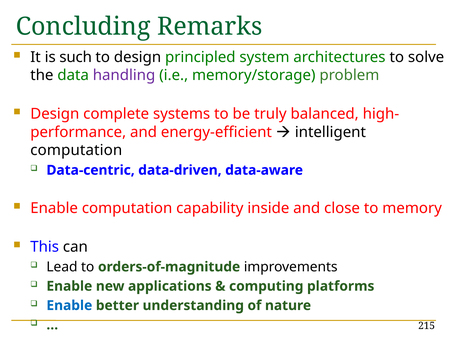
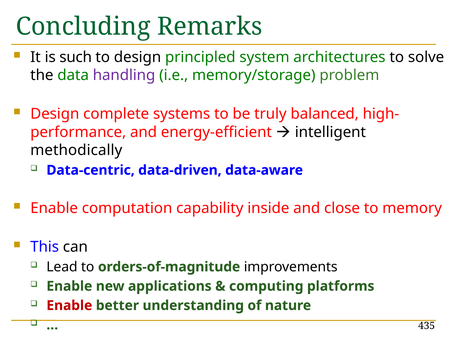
computation at (76, 150): computation -> methodically
Enable at (69, 305) colour: blue -> red
215: 215 -> 435
